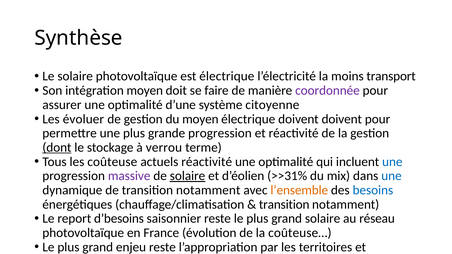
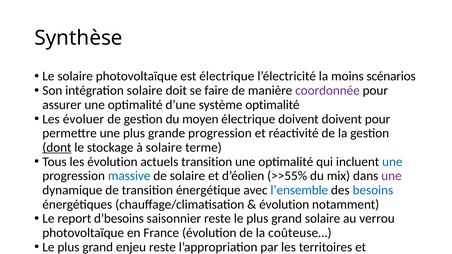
transport: transport -> scénarios
intégration moyen: moyen -> solaire
système citoyenne: citoyenne -> optimalité
à verrou: verrou -> solaire
les coûteuse: coûteuse -> évolution
actuels réactivité: réactivité -> transition
massive colour: purple -> blue
solaire at (188, 176) underline: present -> none
>>31%: >>31% -> >>55%
une at (391, 176) colour: blue -> purple
de transition notamment: notamment -> énergétique
l’ensemble at (299, 190) colour: orange -> blue
transition at (284, 205): transition -> évolution
réseau: réseau -> verrou
